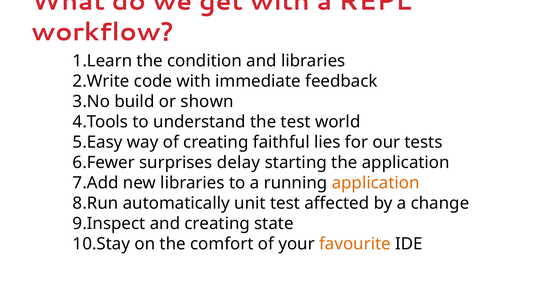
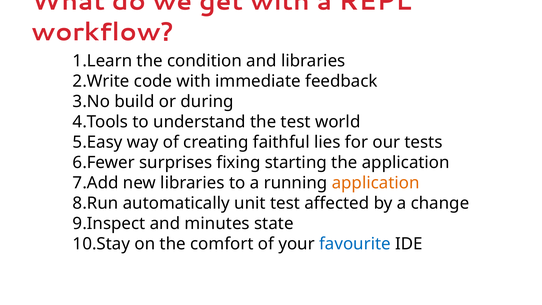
shown: shown -> during
delay: delay -> fixing
and creating: creating -> minutes
favourite colour: orange -> blue
